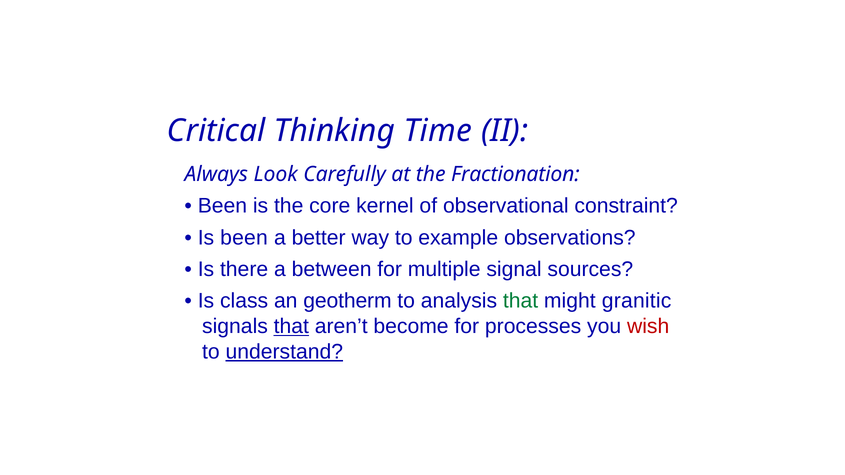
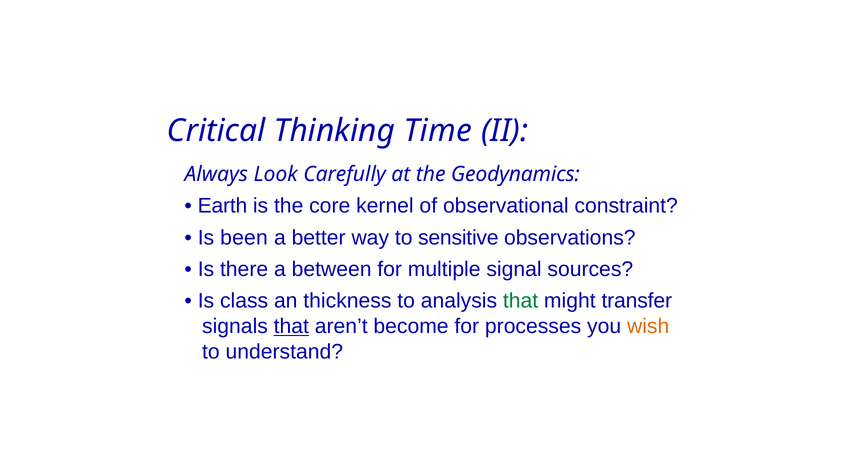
Fractionation: Fractionation -> Geodynamics
Been at (222, 206): Been -> Earth
example: example -> sensitive
geotherm: geotherm -> thickness
granitic: granitic -> transfer
wish colour: red -> orange
understand underline: present -> none
